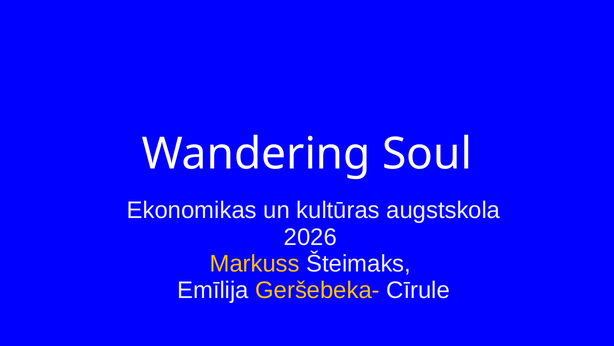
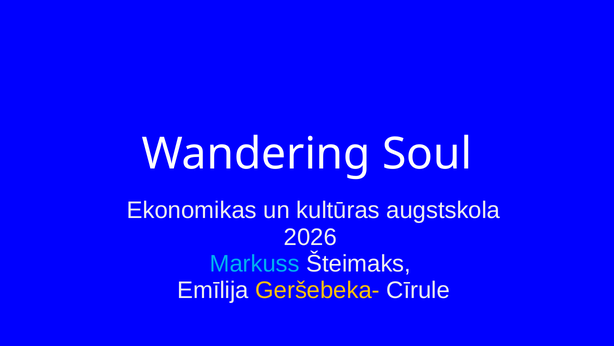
Markuss colour: yellow -> light blue
